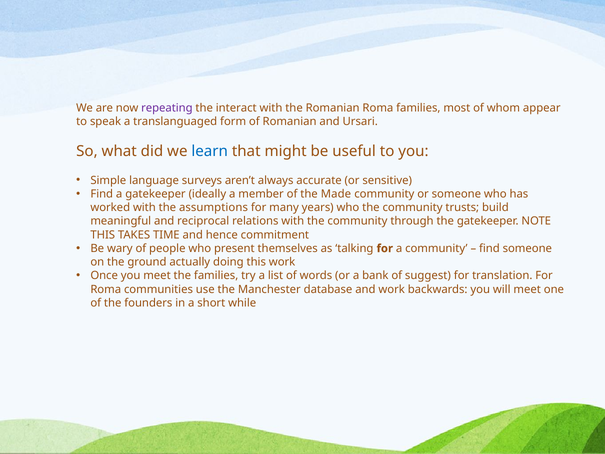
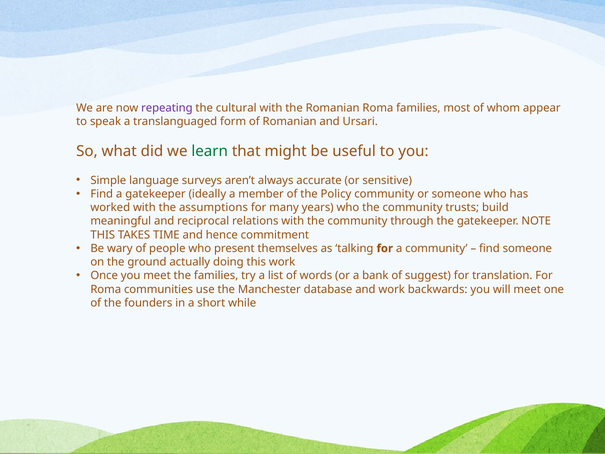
interact: interact -> cultural
learn colour: blue -> green
Made: Made -> Policy
